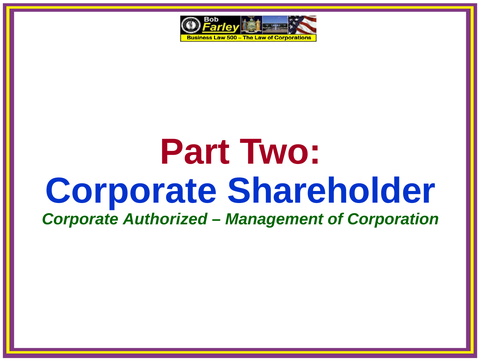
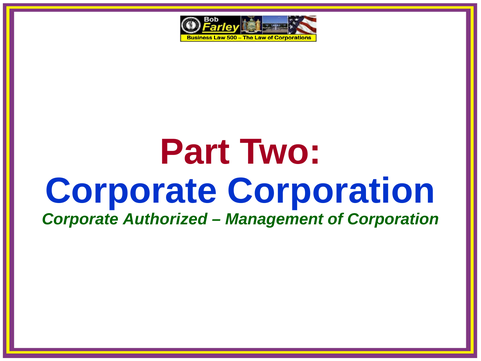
Corporate Shareholder: Shareholder -> Corporation
